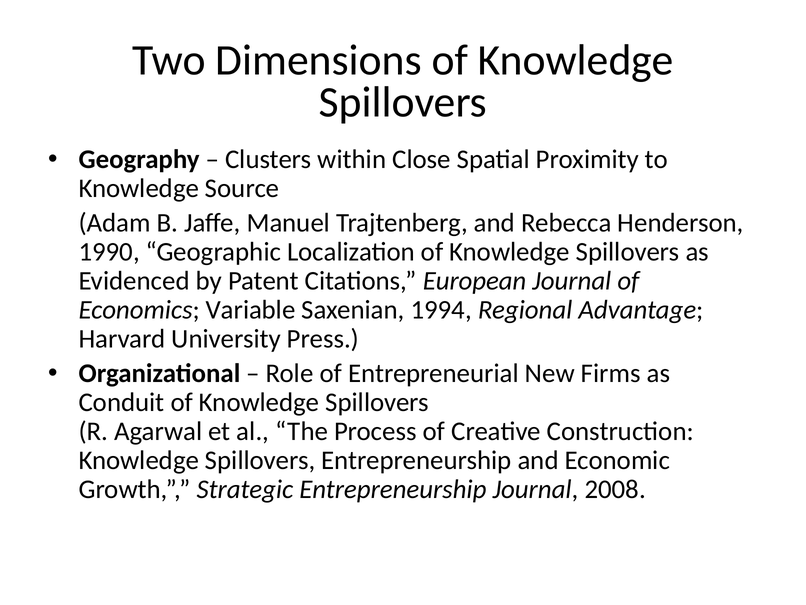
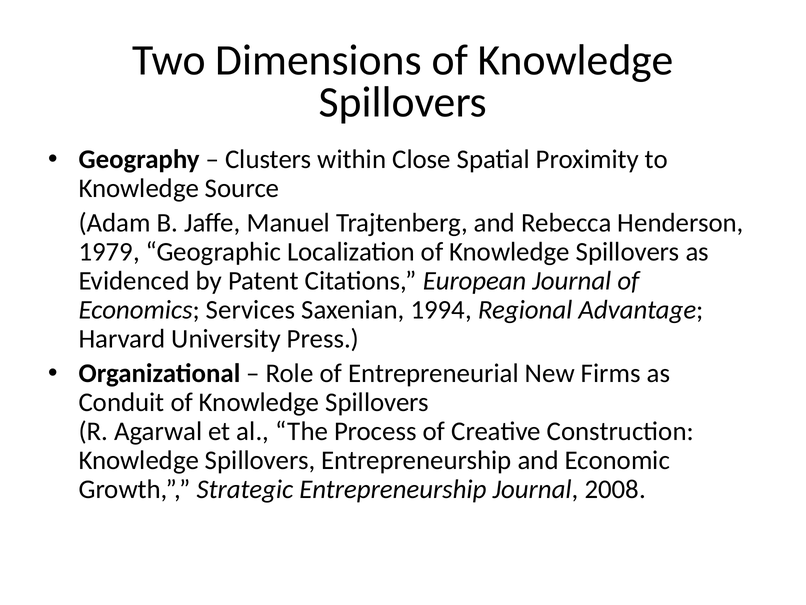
1990: 1990 -> 1979
Variable: Variable -> Services
